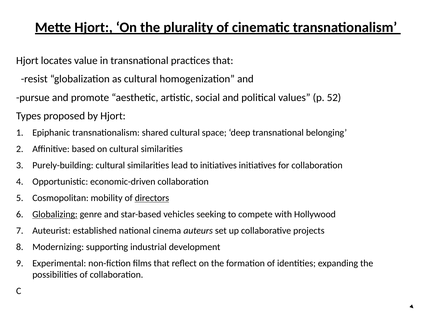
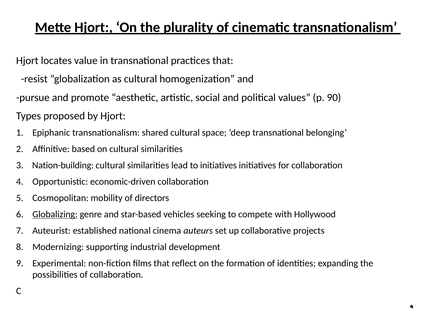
52: 52 -> 90
Purely-building: Purely-building -> Nation-building
directors underline: present -> none
